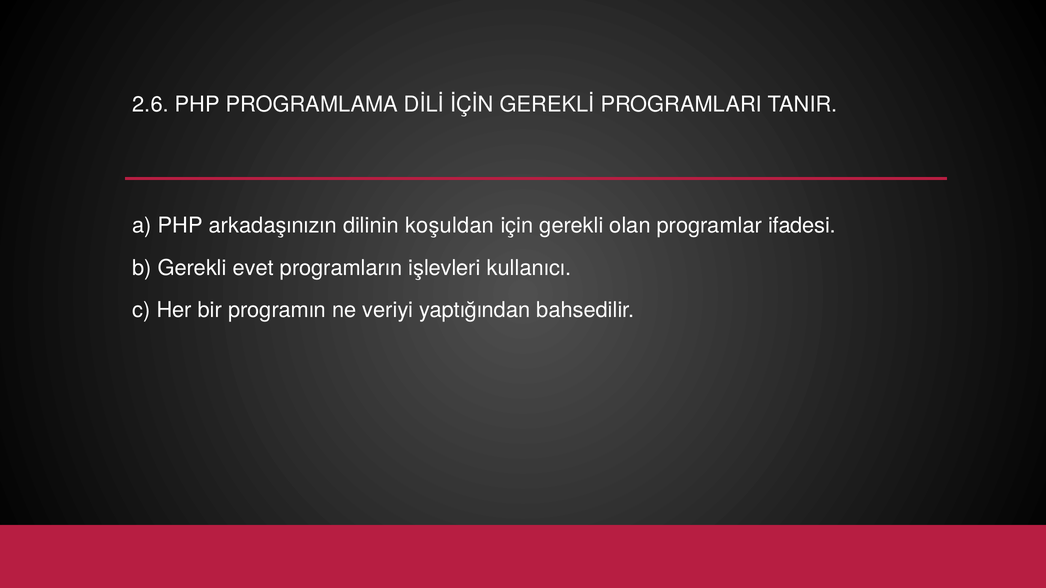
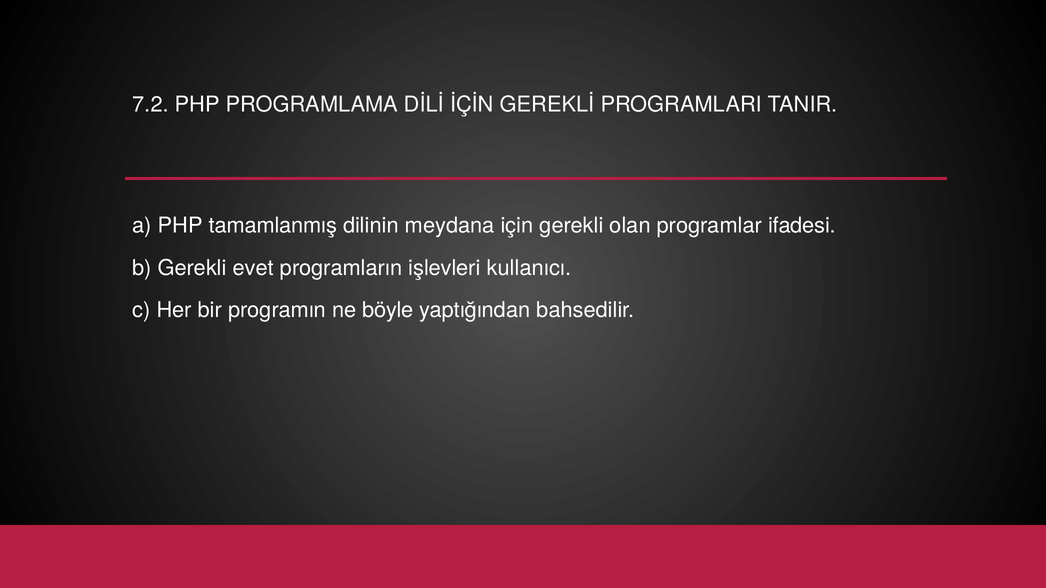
2.6: 2.6 -> 7.2
arkadaşınızın: arkadaşınızın -> tamamlanmış
koşuldan: koşuldan -> meydana
veriyi: veriyi -> böyle
